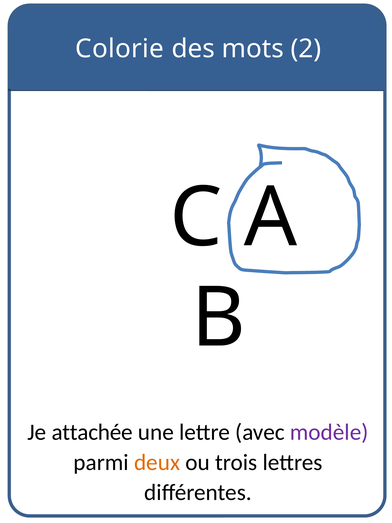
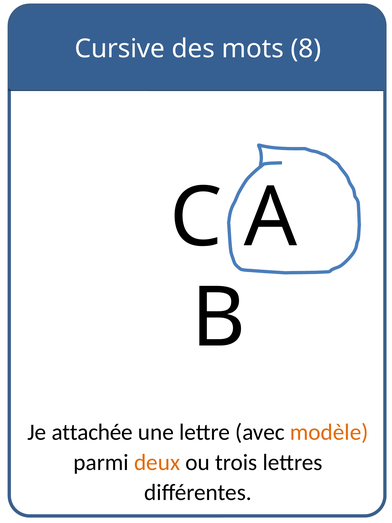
Colorie: Colorie -> Cursive
2: 2 -> 8
modèle colour: purple -> orange
